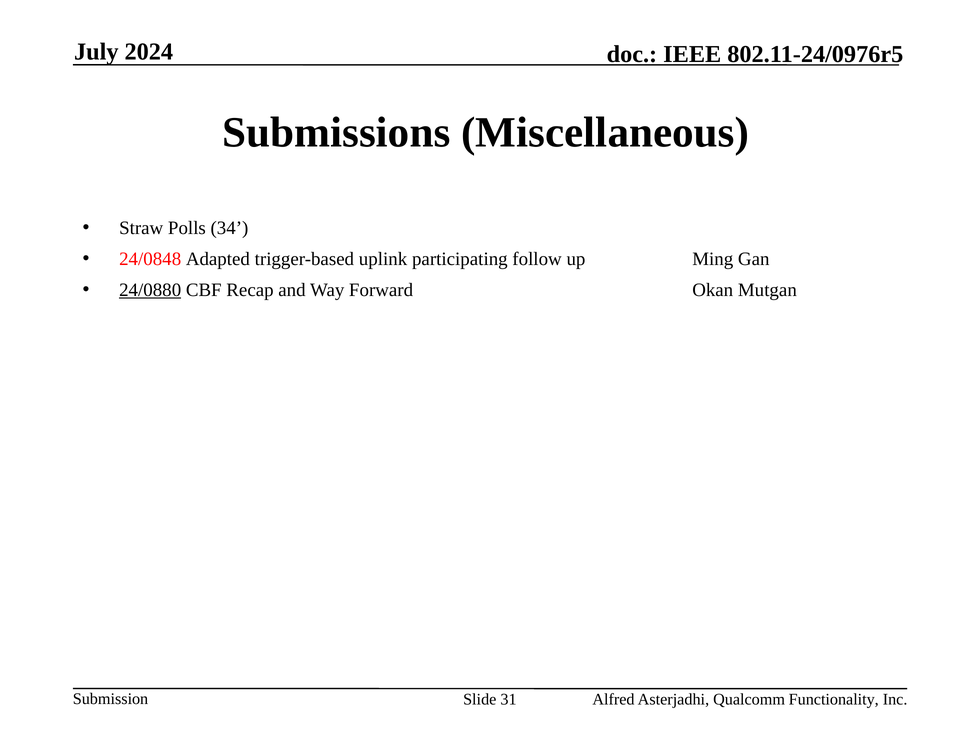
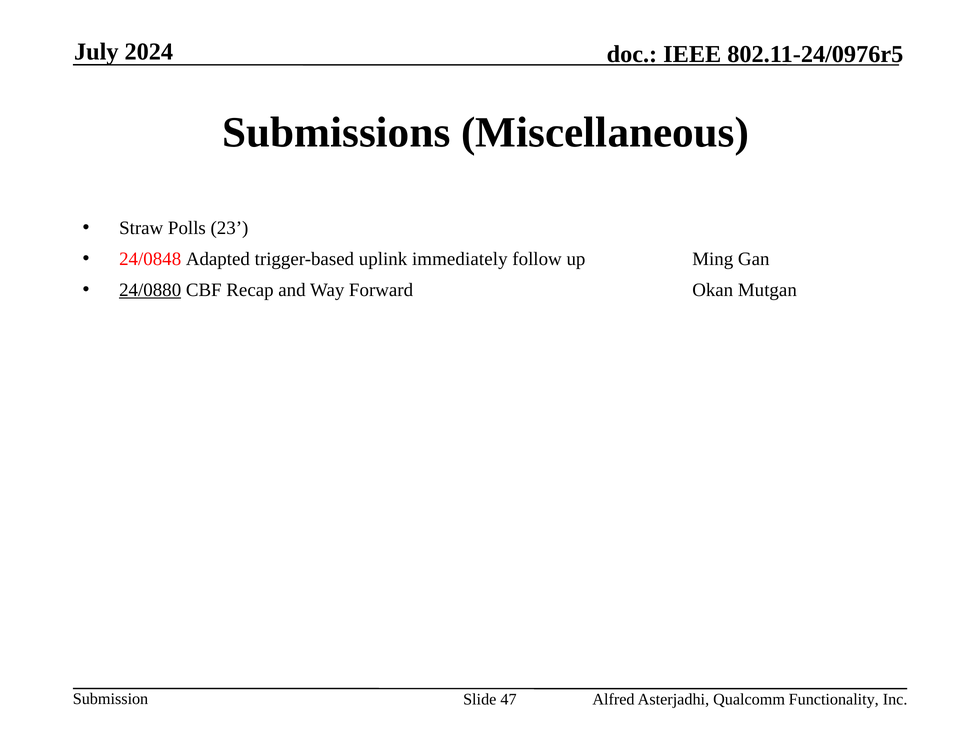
34: 34 -> 23
participating: participating -> immediately
31: 31 -> 47
